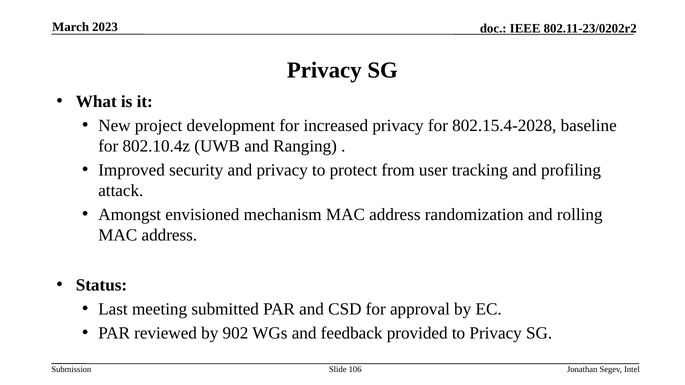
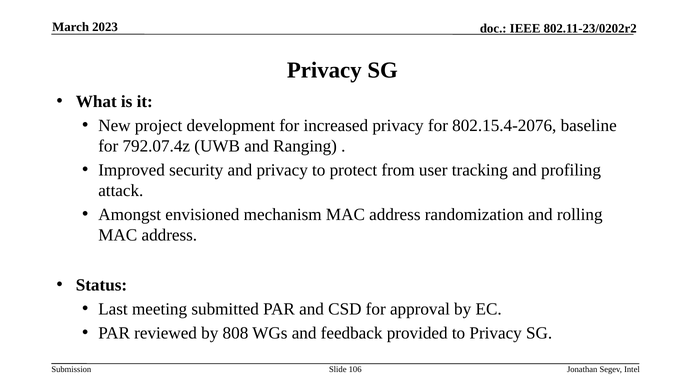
802.15.4-2028: 802.15.4-2028 -> 802.15.4-2076
802.10.4z: 802.10.4z -> 792.07.4z
902: 902 -> 808
